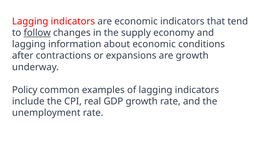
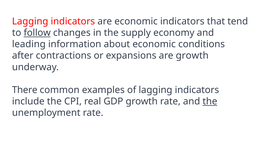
lagging at (29, 44): lagging -> leading
Policy: Policy -> There
the at (210, 101) underline: none -> present
